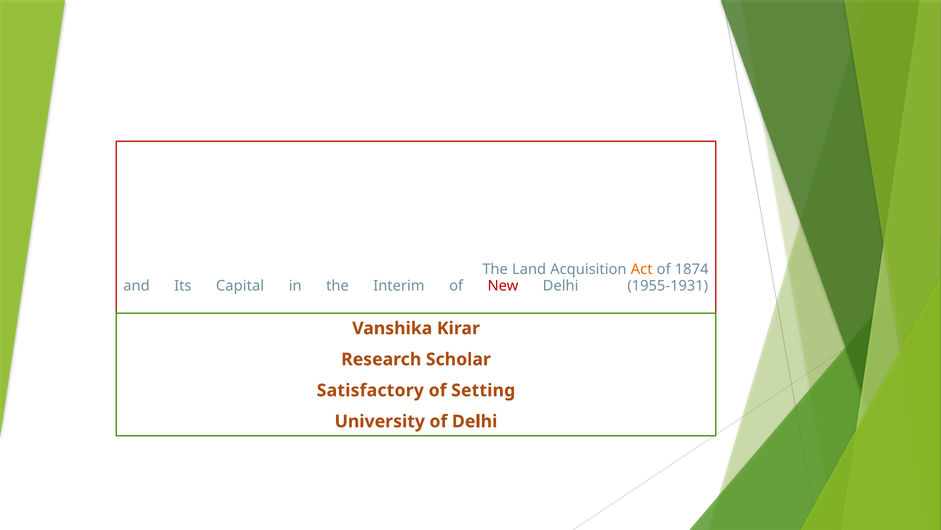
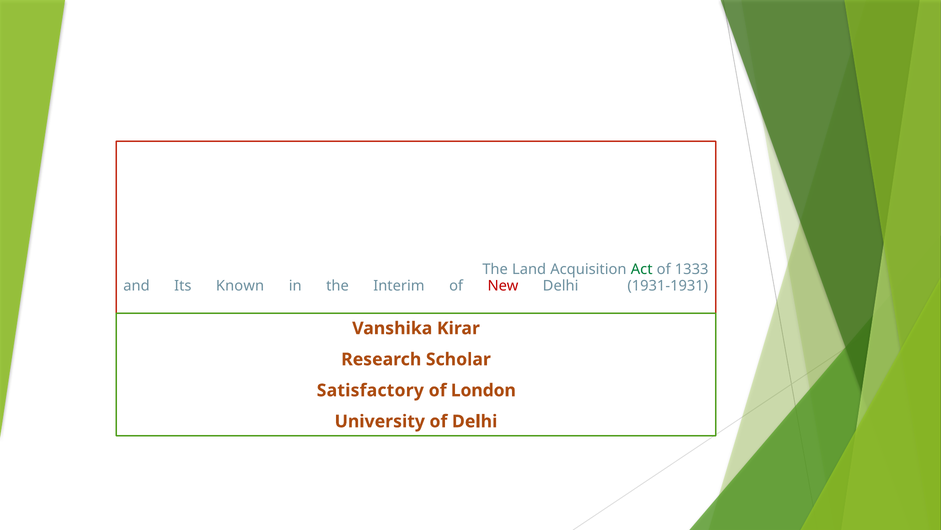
Act colour: orange -> green
1874: 1874 -> 1333
Capital: Capital -> Known
1955-1931: 1955-1931 -> 1931-1931
Setting: Setting -> London
